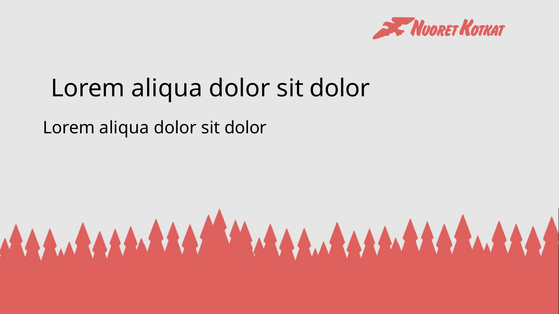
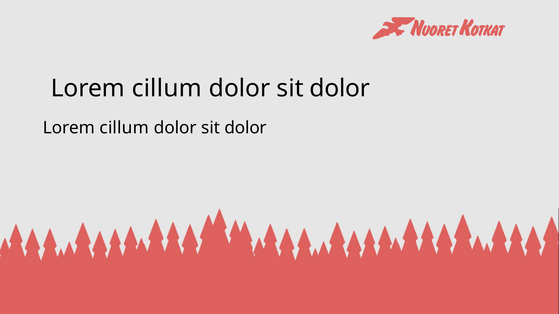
aliqua at (167, 88): aliqua -> cillum
aliqua at (124, 128): aliqua -> cillum
